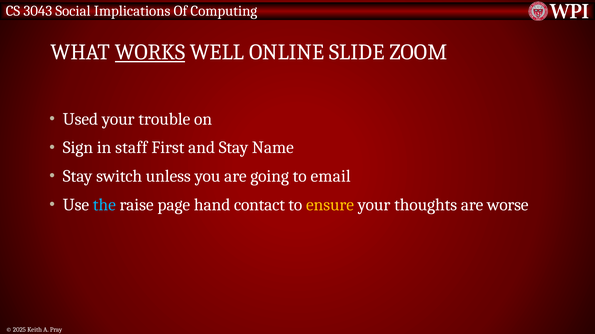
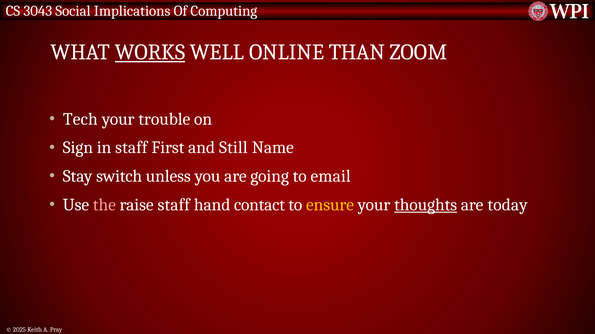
SLIDE: SLIDE -> THAN
Used: Used -> Tech
and Stay: Stay -> Still
the colour: light blue -> pink
raise page: page -> staff
thoughts underline: none -> present
worse: worse -> today
